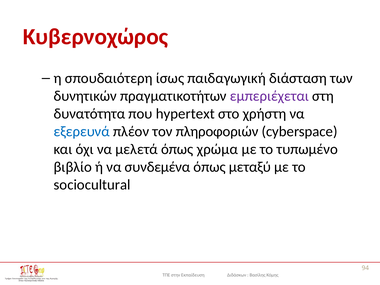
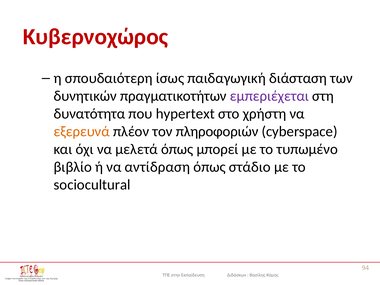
εξερευνά colour: blue -> orange
χρώμα: χρώμα -> μπoρεί
συνδεμένα: συνδεμένα -> αντίδραση
μεταξύ: μεταξύ -> στάδιο
